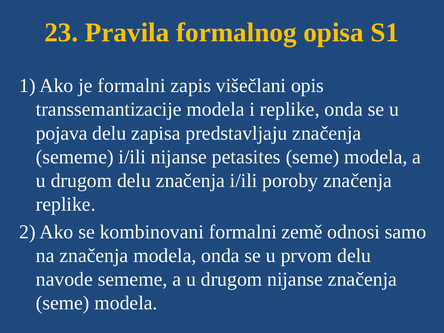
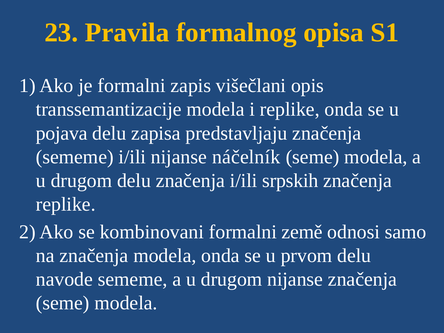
petasites: petasites -> náčelník
poroby: poroby -> srpskih
